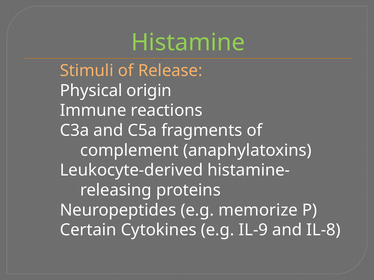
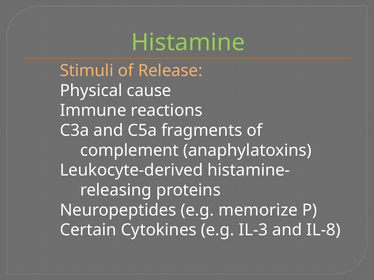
origin: origin -> cause
IL-9: IL-9 -> IL-3
